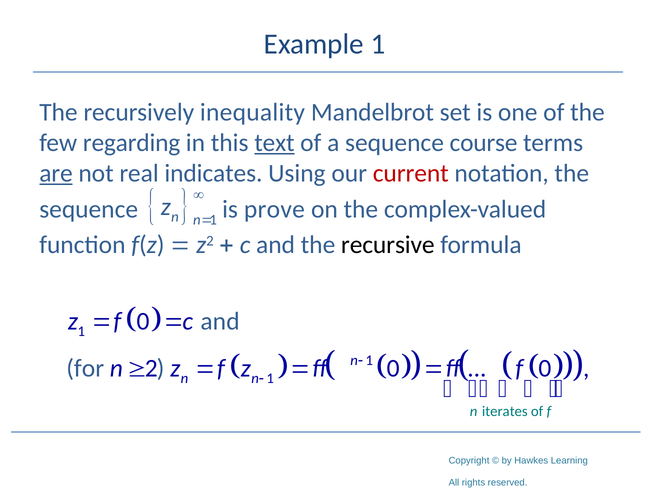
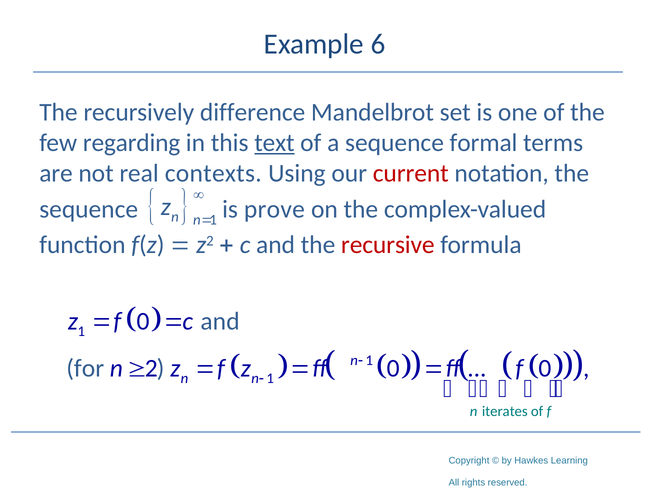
Example 1: 1 -> 6
inequality: inequality -> difference
course: course -> formal
are underline: present -> none
indicates: indicates -> contexts
recursive colour: black -> red
